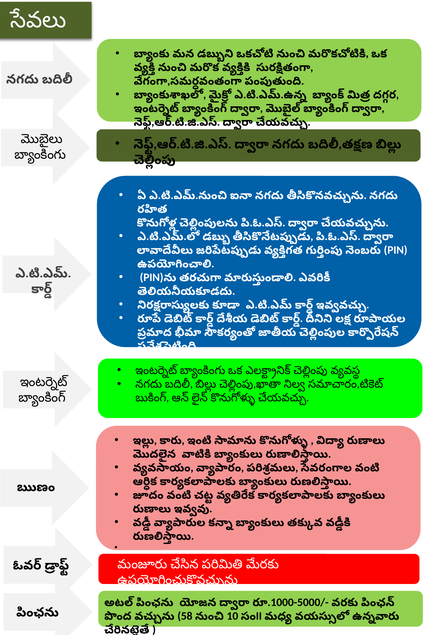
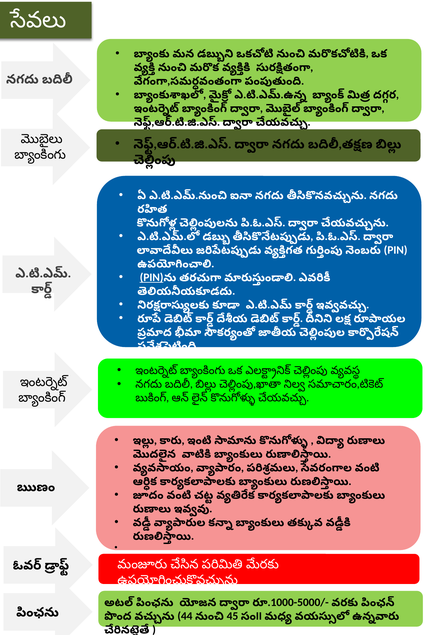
PIN at (152, 277) underline: none -> present
58: 58 -> 44
10: 10 -> 45
